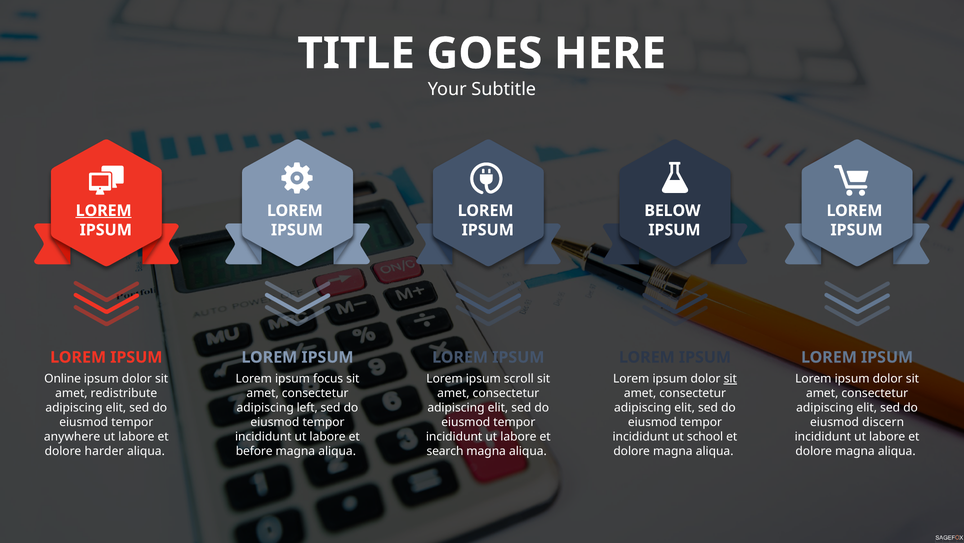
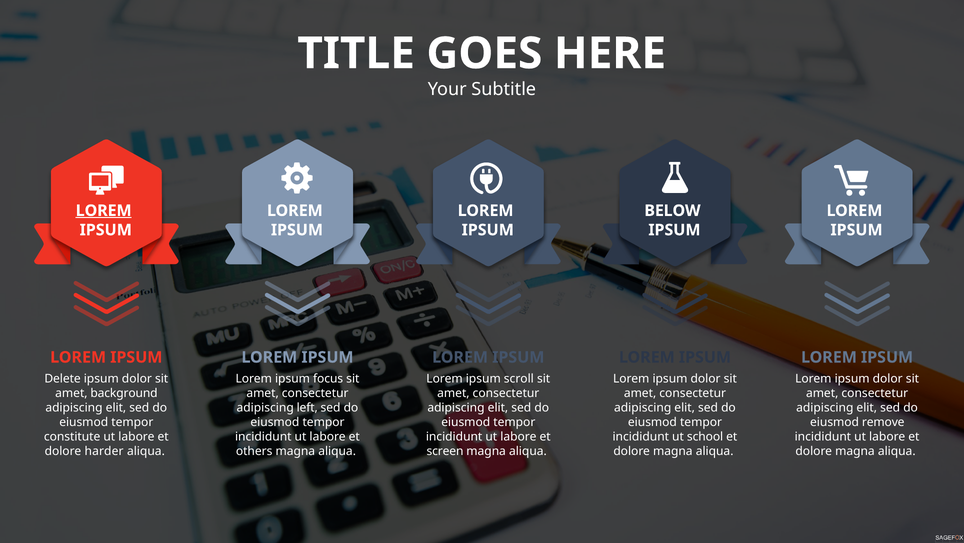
Online: Online -> Delete
sit at (730, 378) underline: present -> none
redistribute: redistribute -> background
discern: discern -> remove
anywhere: anywhere -> constitute
before: before -> others
search: search -> screen
